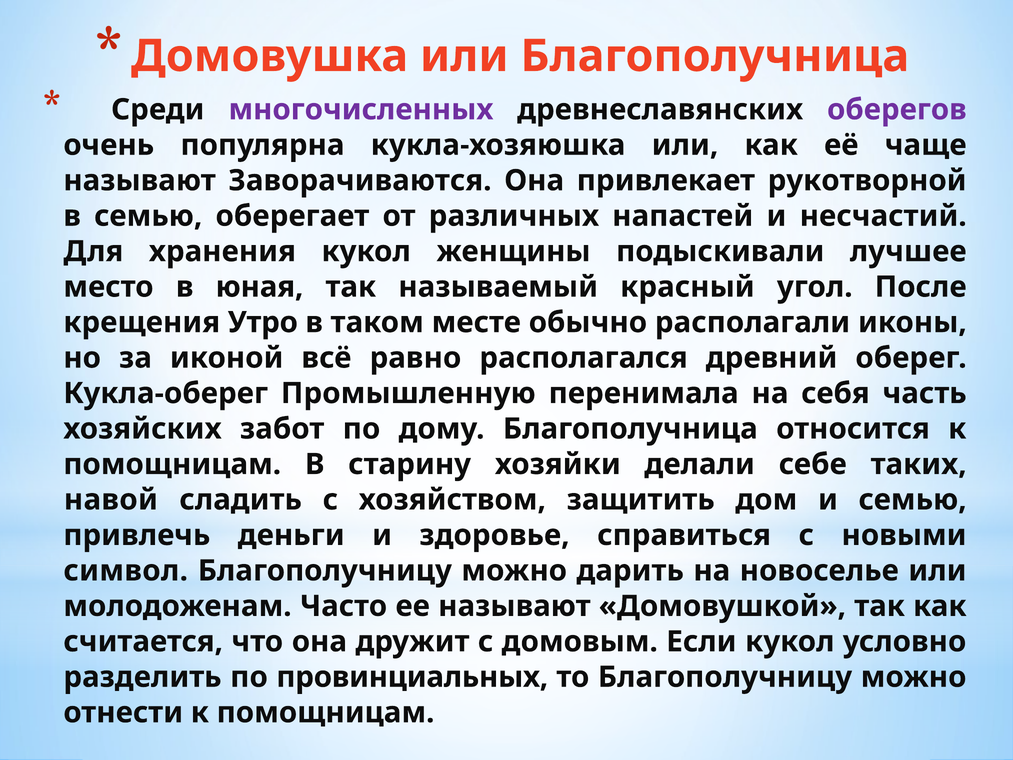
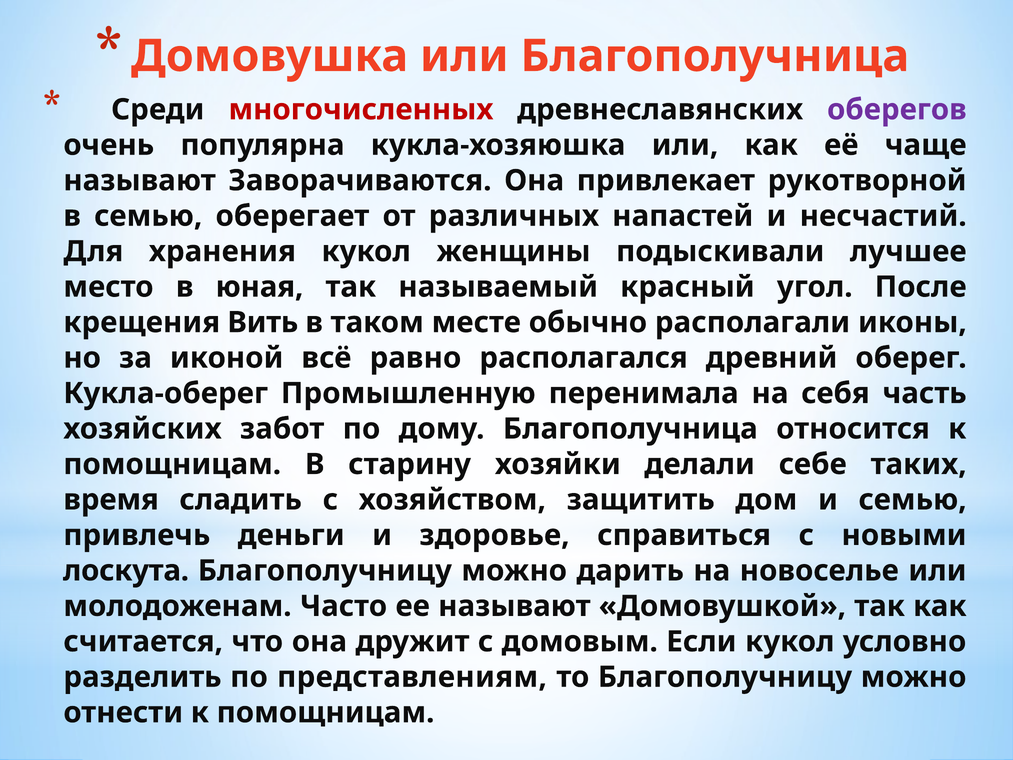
многочисленных colour: purple -> red
Утро: Утро -> Вить
навой: навой -> время
символ: символ -> лоскута
провинциальных: провинциальных -> представлениям
